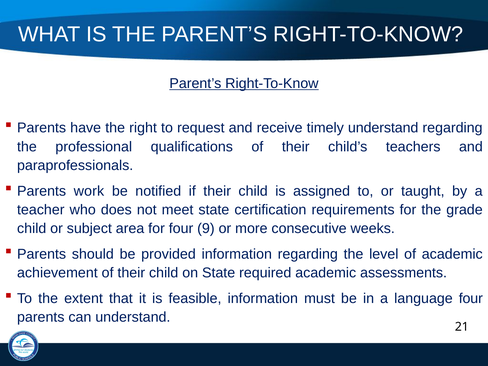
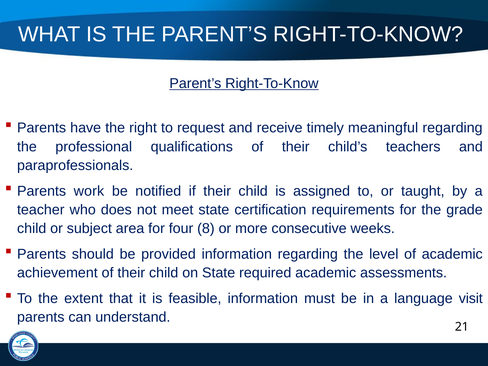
timely understand: understand -> meaningful
9: 9 -> 8
language four: four -> visit
